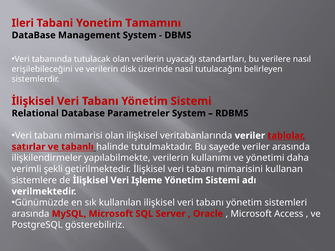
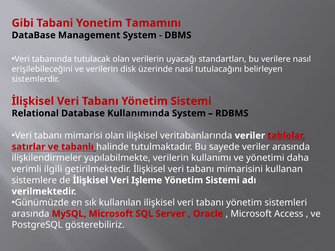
Ileri: Ileri -> Gibi
Parametreler: Parametreler -> Kullanımında
şekli: şekli -> ilgili
